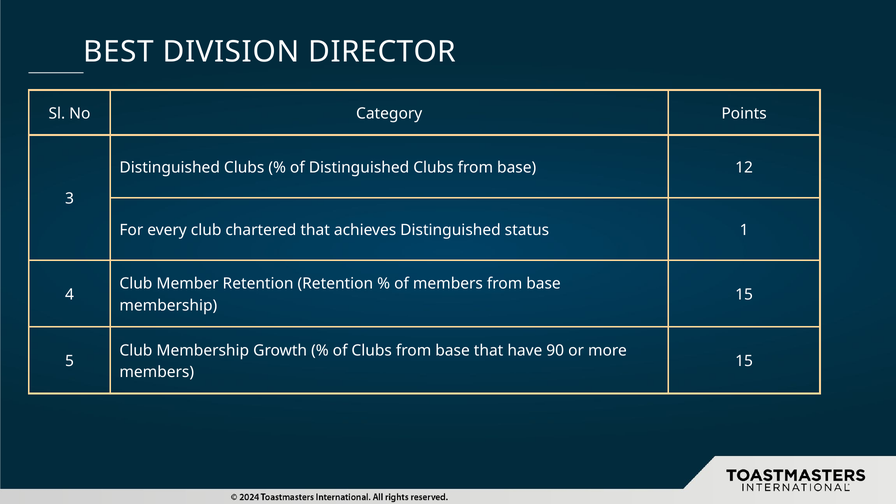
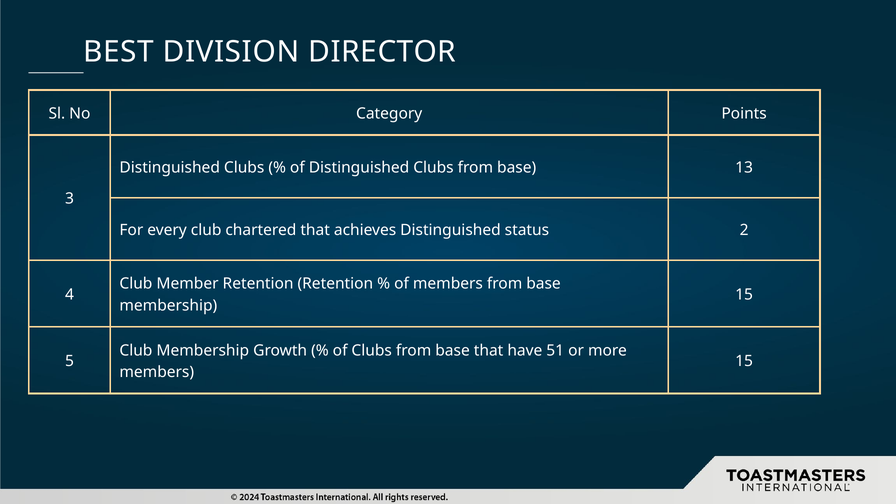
12: 12 -> 13
1: 1 -> 2
90: 90 -> 51
